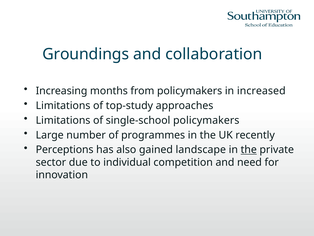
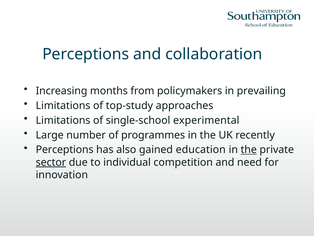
Groundings at (86, 54): Groundings -> Perceptions
increased: increased -> prevailing
single-school policymakers: policymakers -> experimental
landscape: landscape -> education
sector underline: none -> present
